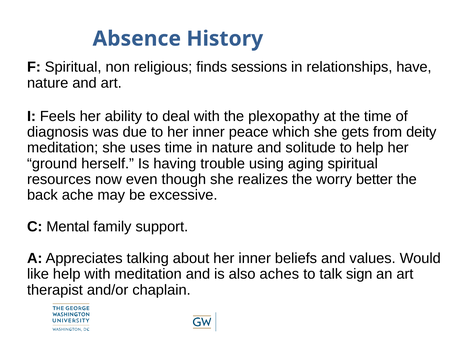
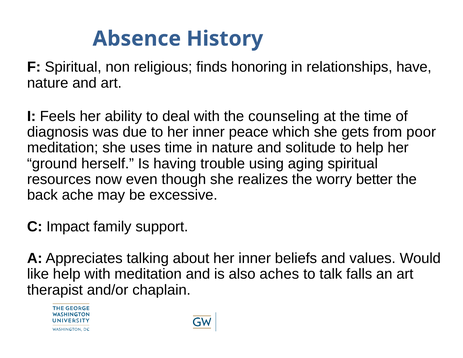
sessions: sessions -> honoring
plexopathy: plexopathy -> counseling
deity: deity -> poor
Mental: Mental -> Impact
sign: sign -> falls
